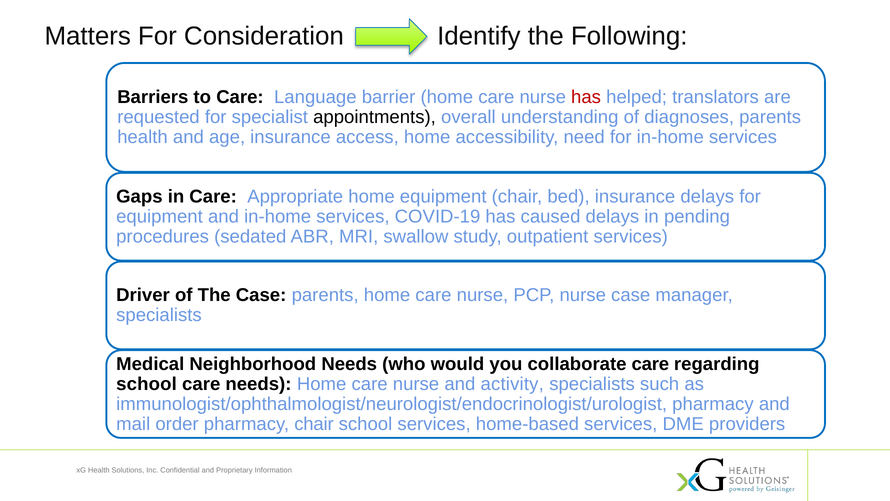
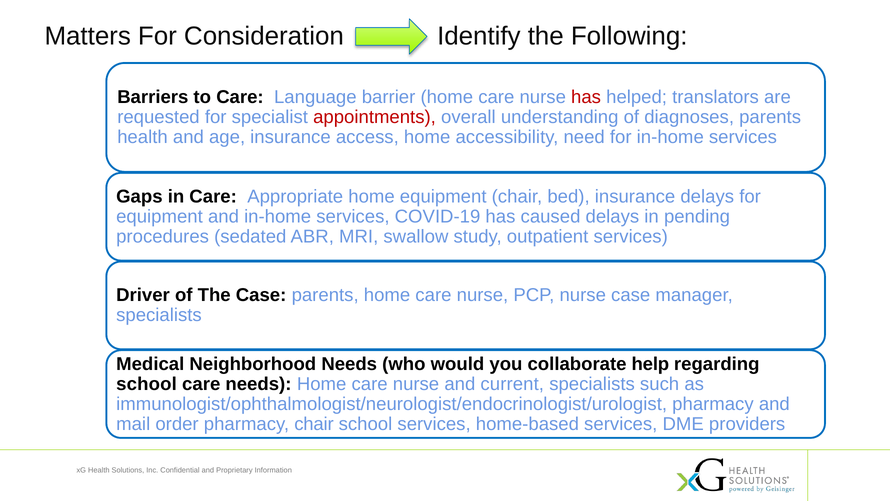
appointments colour: black -> red
collaborate care: care -> help
activity: activity -> current
